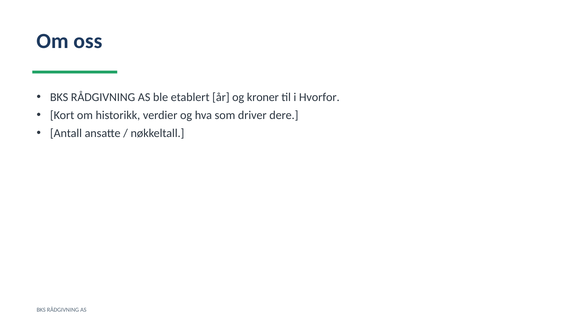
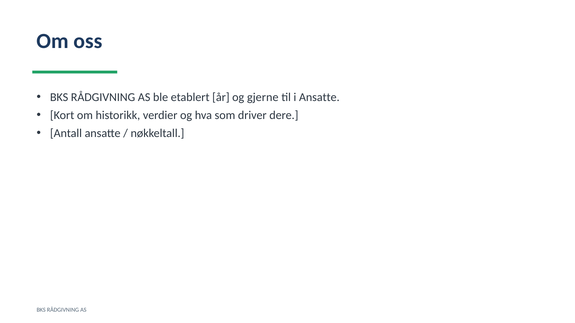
kroner: kroner -> gjerne
i Hvorfor: Hvorfor -> Ansatte
